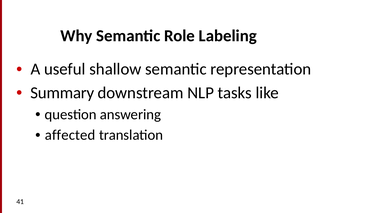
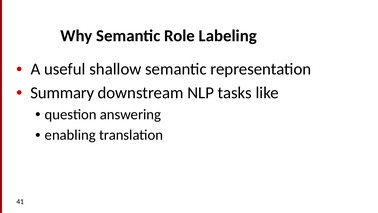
affected: affected -> enabling
